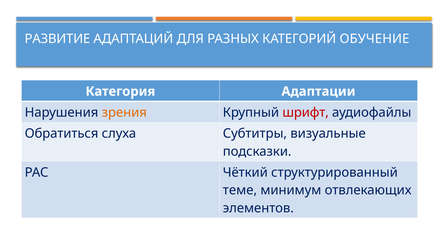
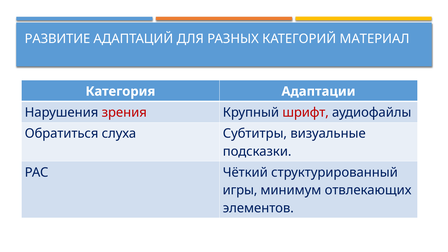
ОБУЧЕНИЕ: ОБУЧЕНИЕ -> МАТЕРИАЛ
зрения colour: orange -> red
теме: теме -> игры
